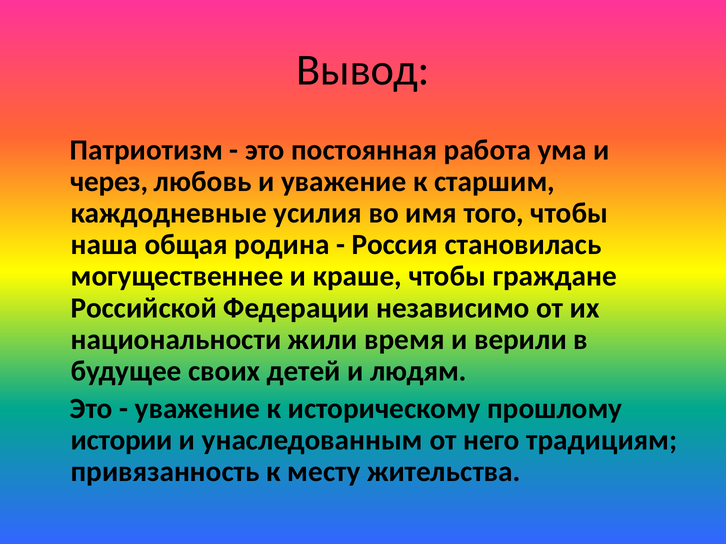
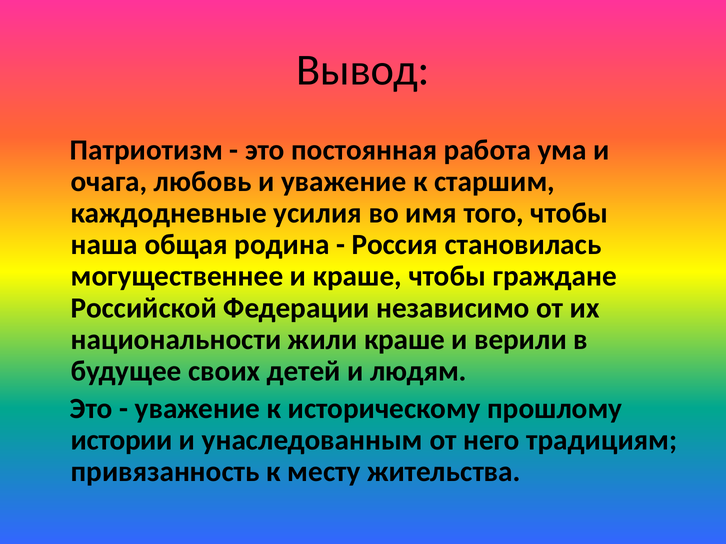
через: через -> очага
жили время: время -> краше
